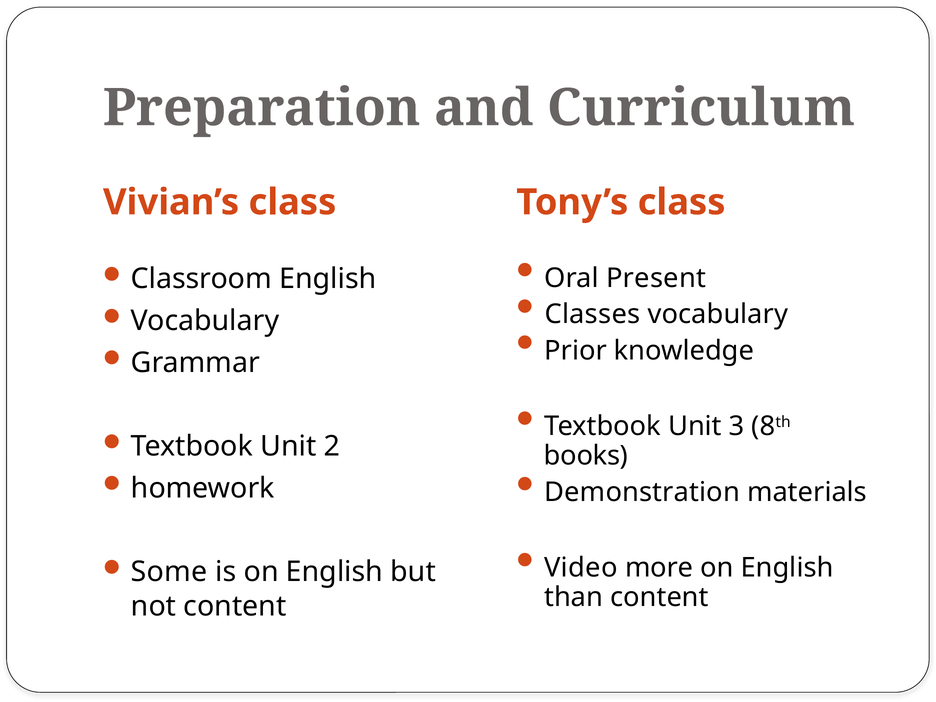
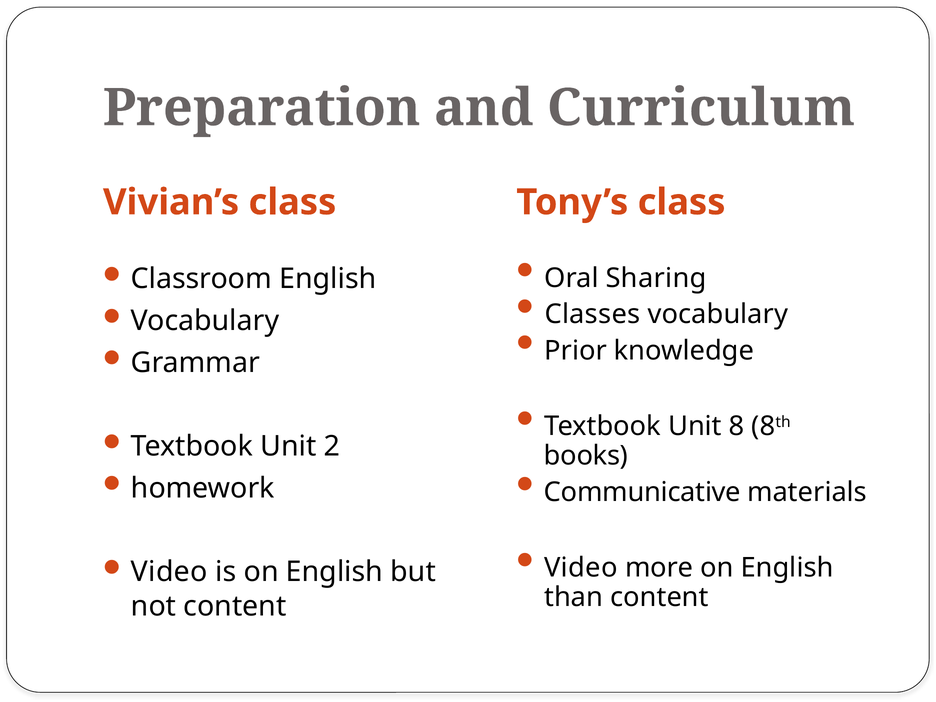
Present: Present -> Sharing
3: 3 -> 8
Demonstration: Demonstration -> Communicative
Some at (169, 572): Some -> Video
